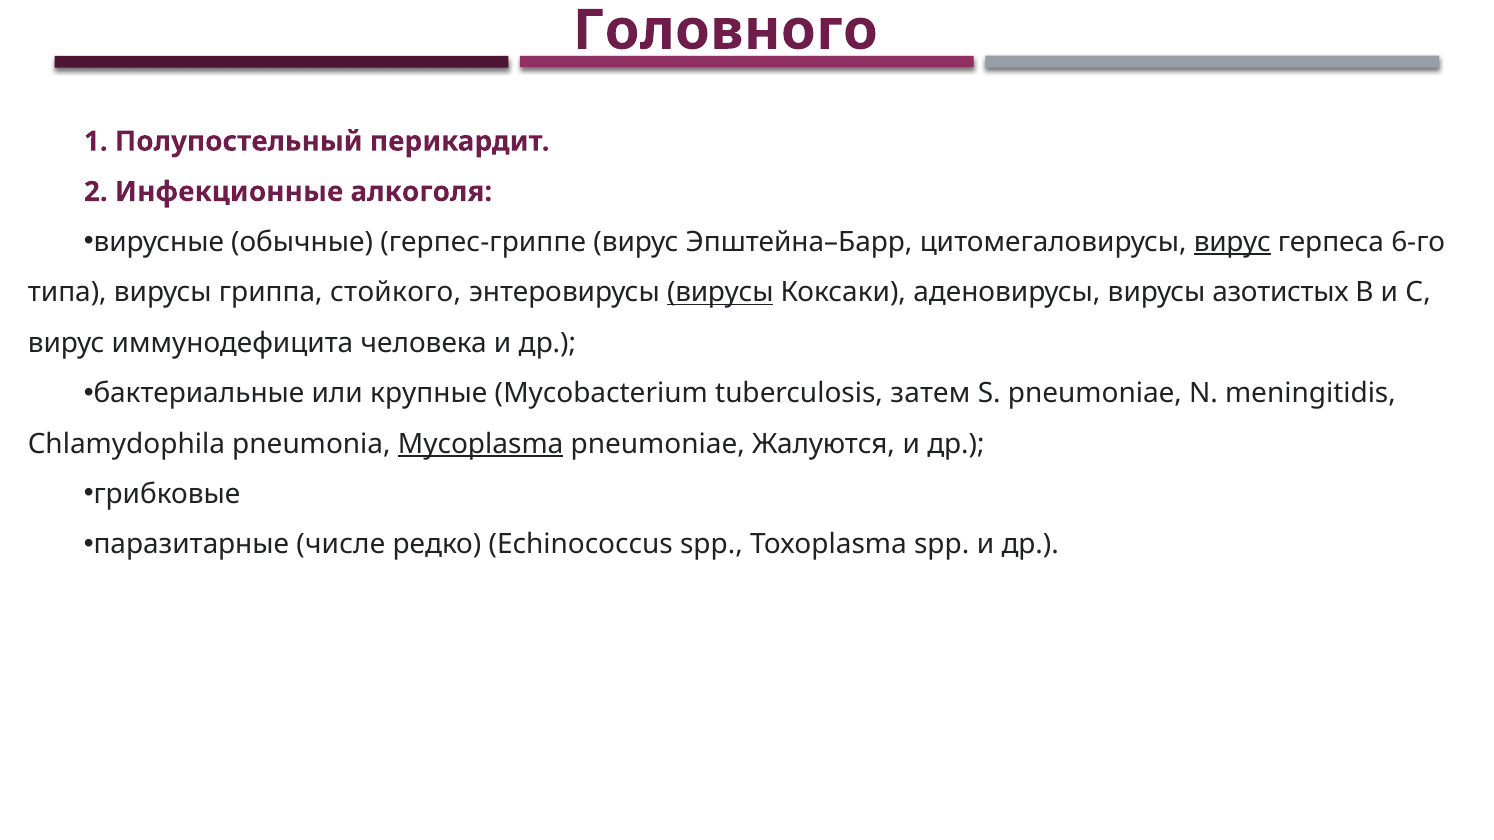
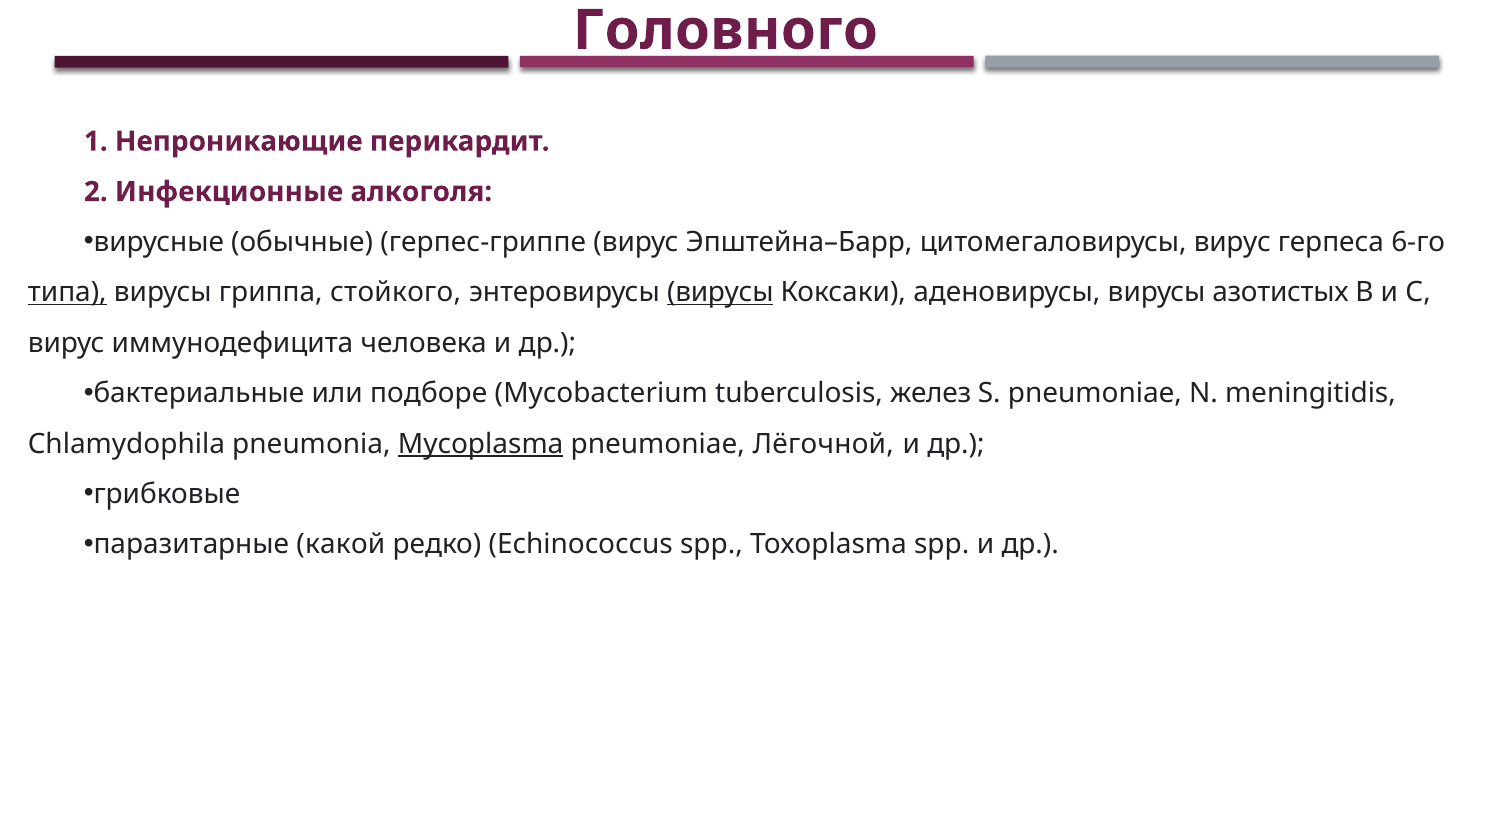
Полупостельный: Полупостельный -> Непроникающие
вирус at (1232, 242) underline: present -> none
типа underline: none -> present
крупные: крупные -> подборе
затем: затем -> желез
Жалуются: Жалуются -> Лёгочной
числе: числе -> какой
